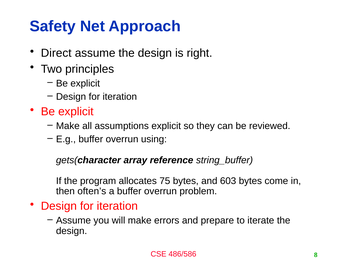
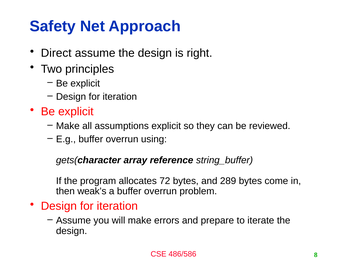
75: 75 -> 72
603: 603 -> 289
often’s: often’s -> weak’s
